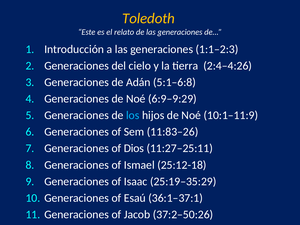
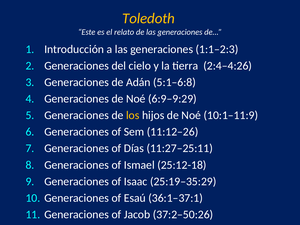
los colour: light blue -> yellow
11:83–26: 11:83–26 -> 11:12–26
Dios: Dios -> Días
